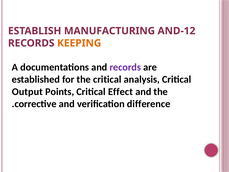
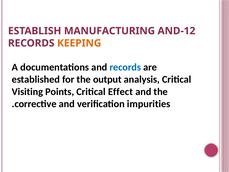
records at (125, 67) colour: purple -> blue
the critical: critical -> output
Output: Output -> Visiting
difference: difference -> impurities
